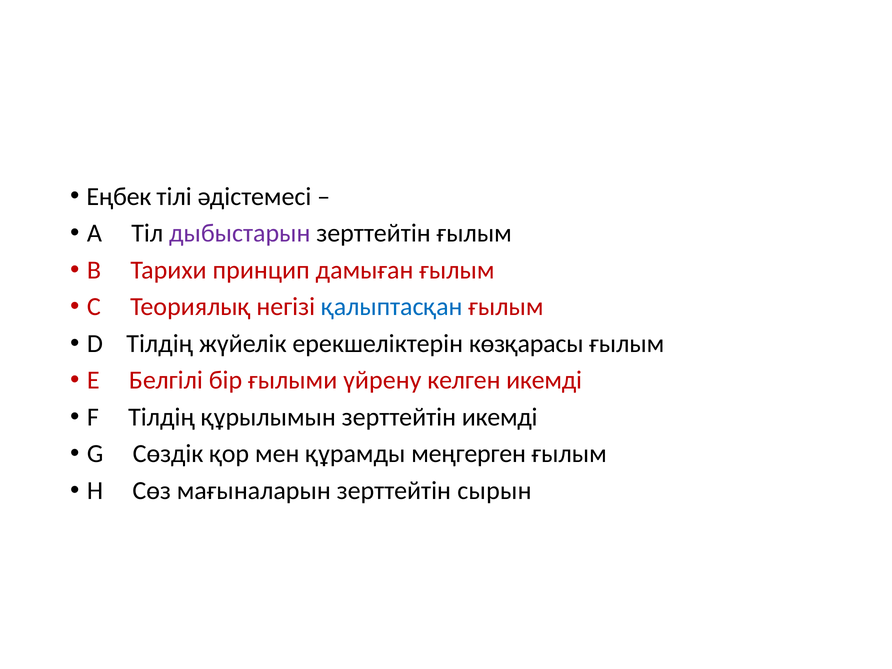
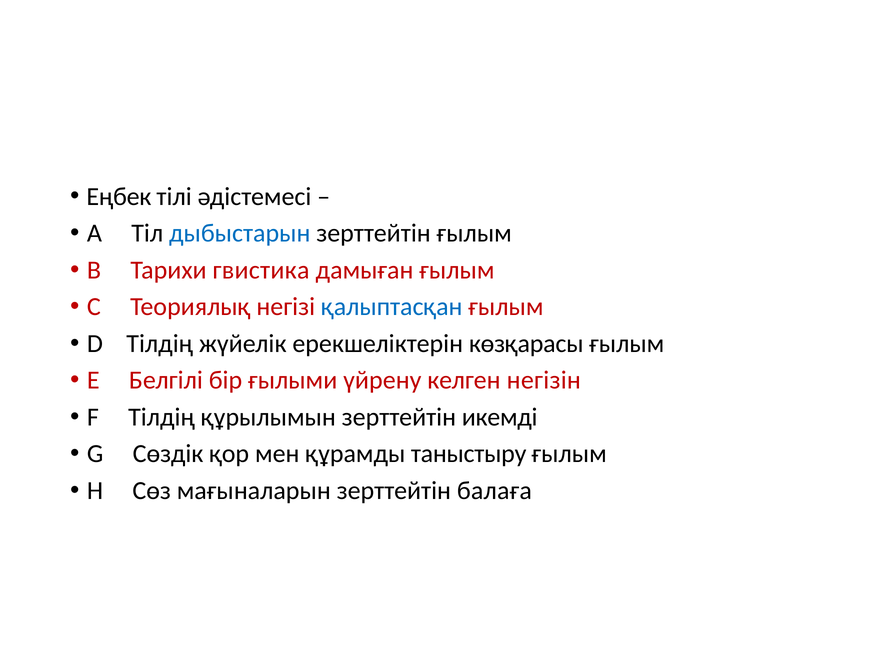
дыбыстарын colour: purple -> blue
принцип: принцип -> гвистика
келген икемді: икемді -> негізін
меңгерген: меңгерген -> таныстыру
сырын: сырын -> балаға
